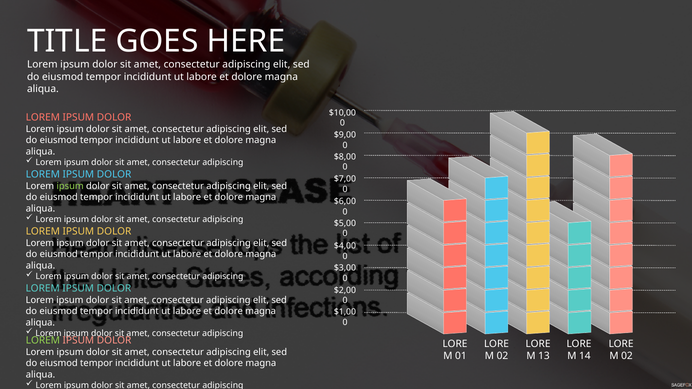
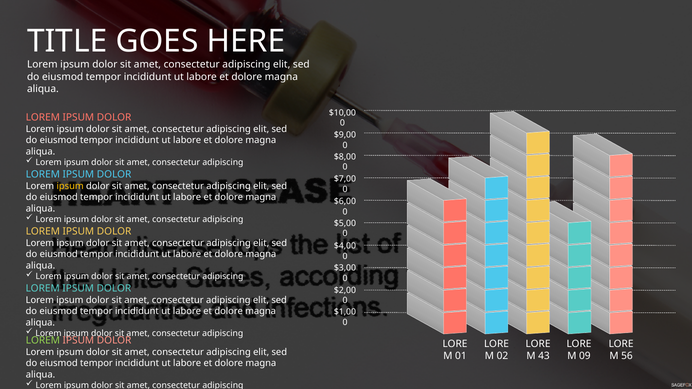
ipsum at (70, 186) colour: light green -> yellow
13: 13 -> 43
14: 14 -> 09
02 at (627, 356): 02 -> 56
